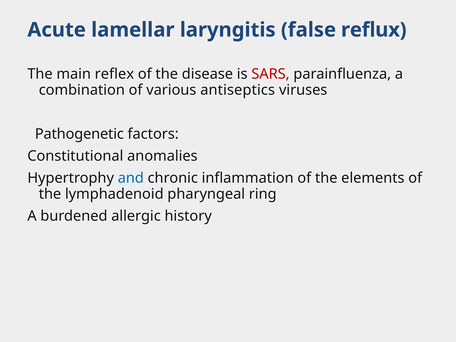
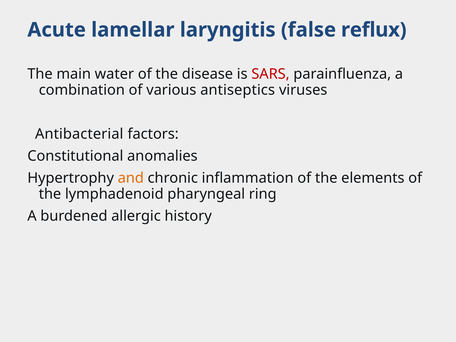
reflex: reflex -> water
Pathogenetic: Pathogenetic -> Antibacterial
and colour: blue -> orange
